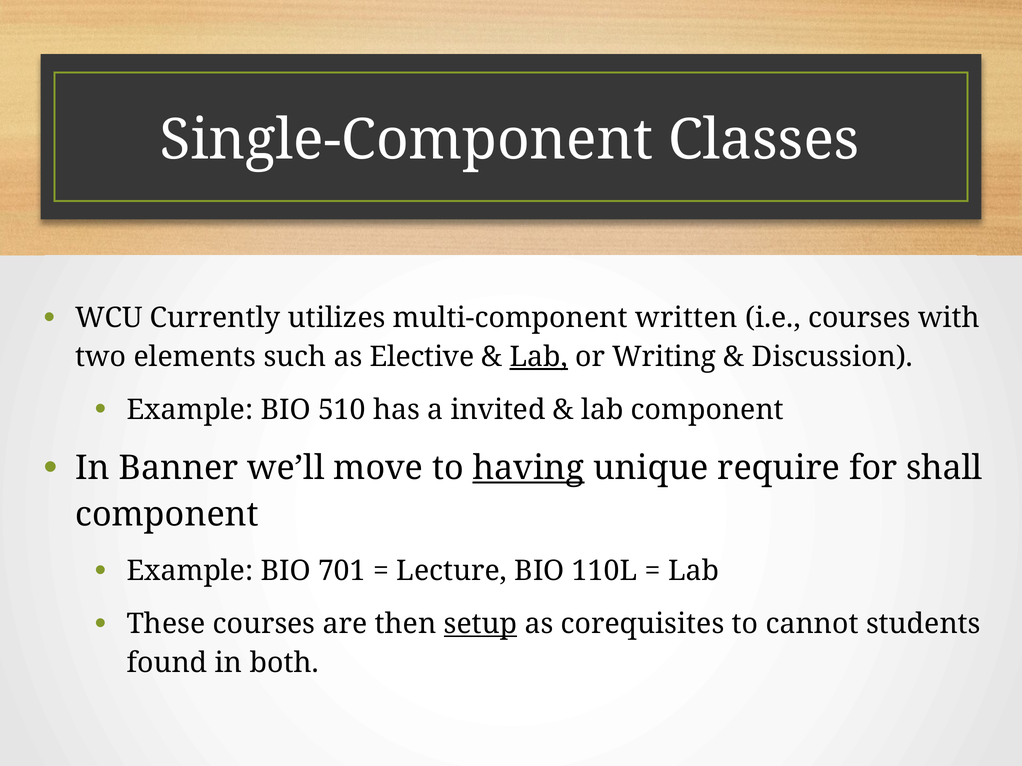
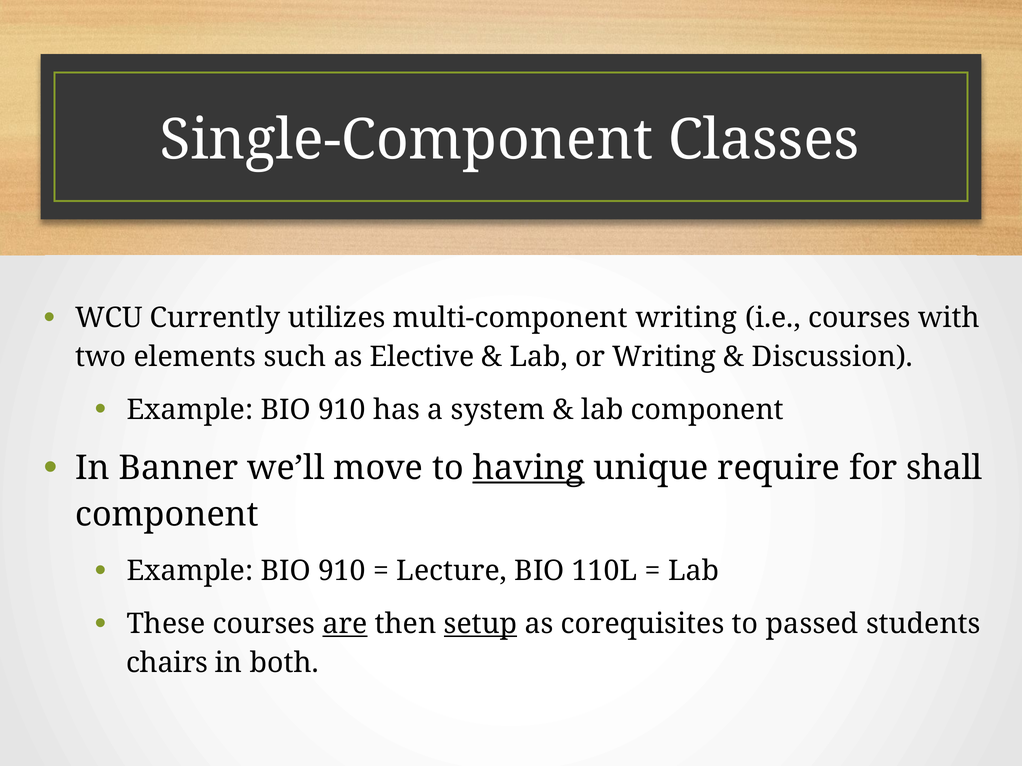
multi-component written: written -> writing
Lab at (539, 357) underline: present -> none
510 at (342, 410): 510 -> 910
invited: invited -> system
701 at (342, 571): 701 -> 910
are underline: none -> present
cannot: cannot -> passed
found: found -> chairs
